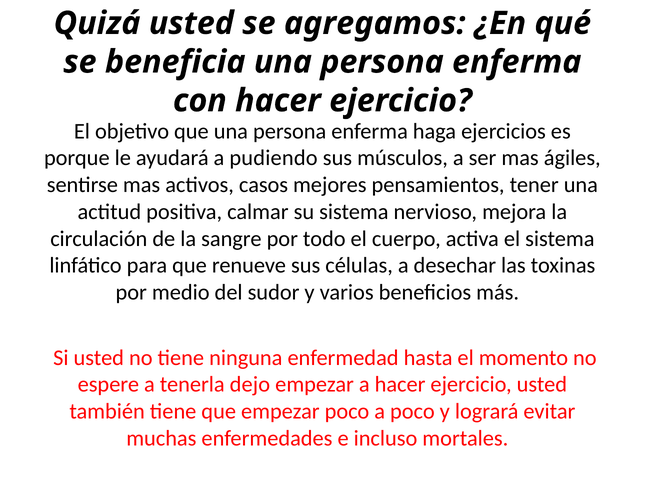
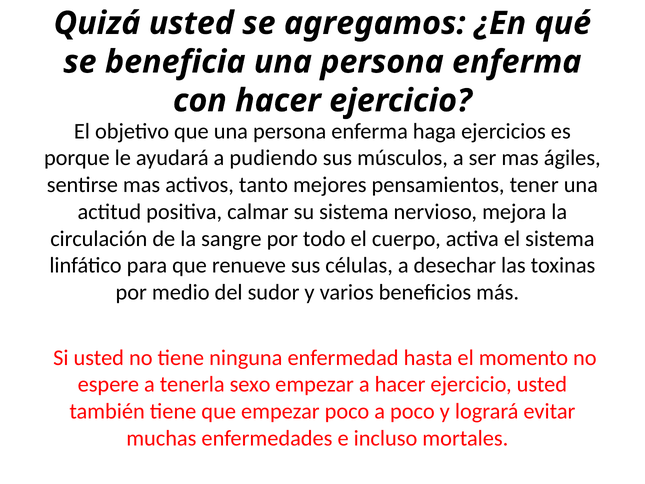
casos: casos -> tanto
dejo: dejo -> sexo
